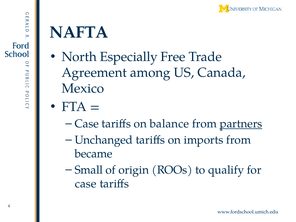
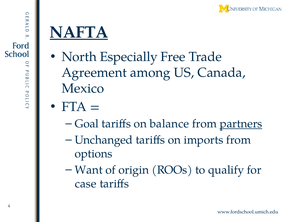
NAFTA underline: none -> present
Case at (87, 124): Case -> Goal
became: became -> options
Small: Small -> Want
